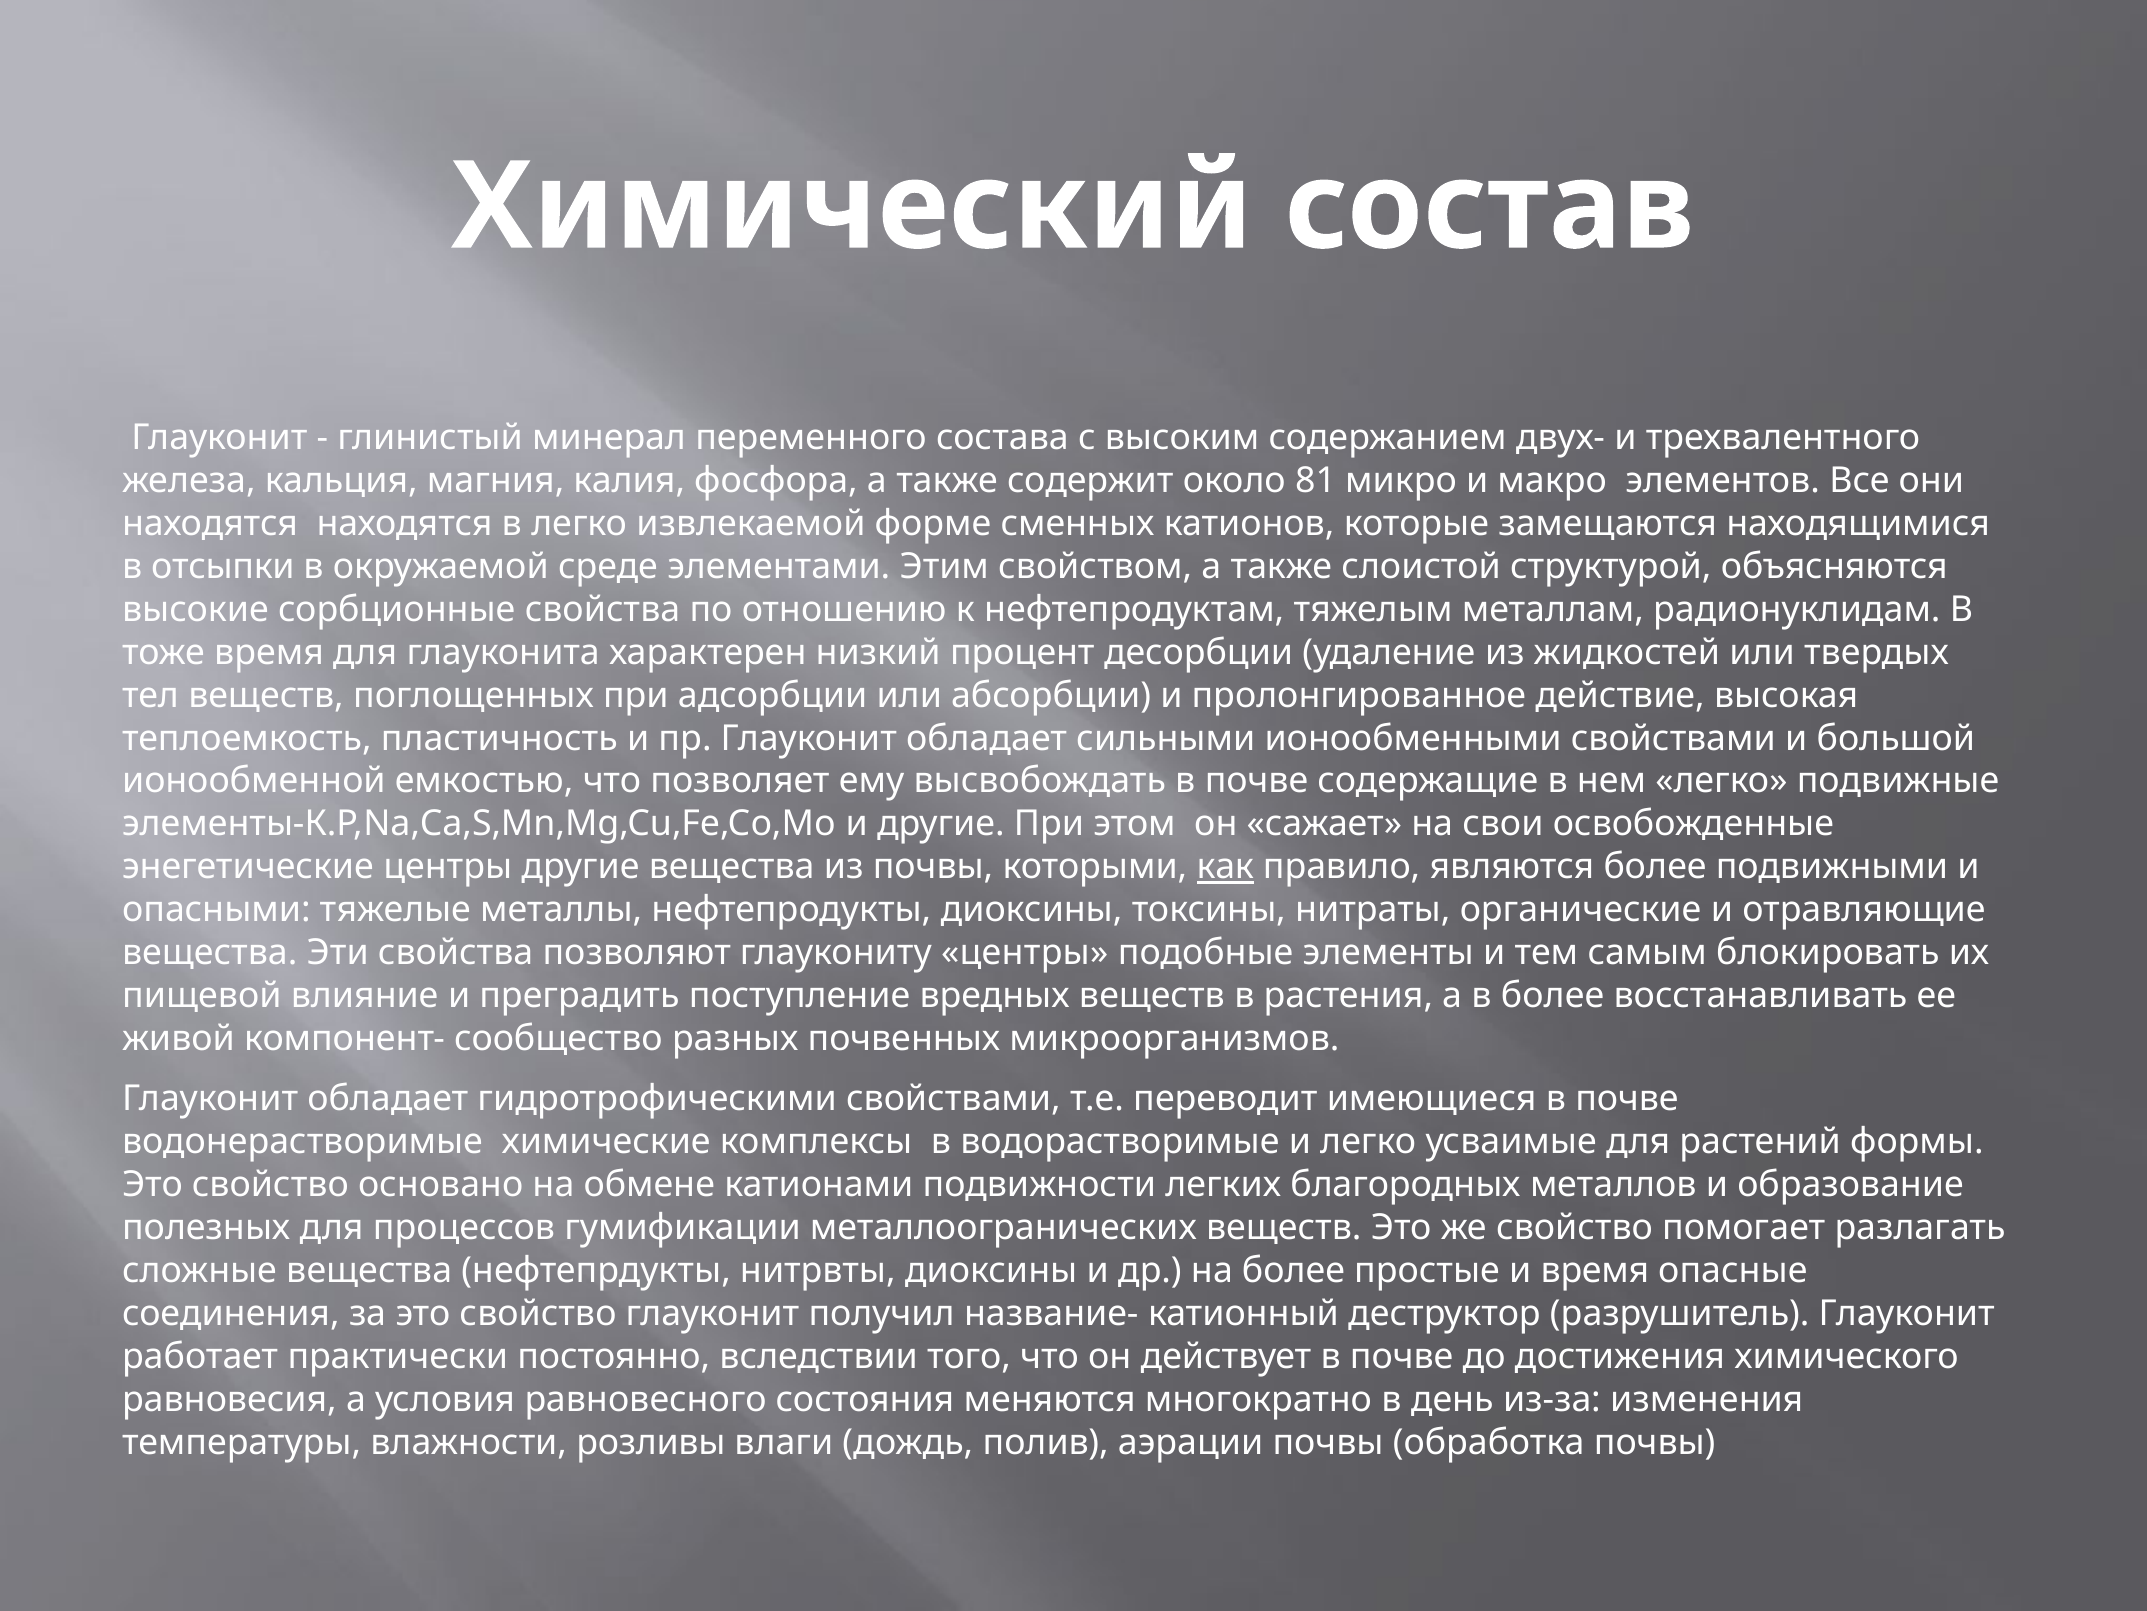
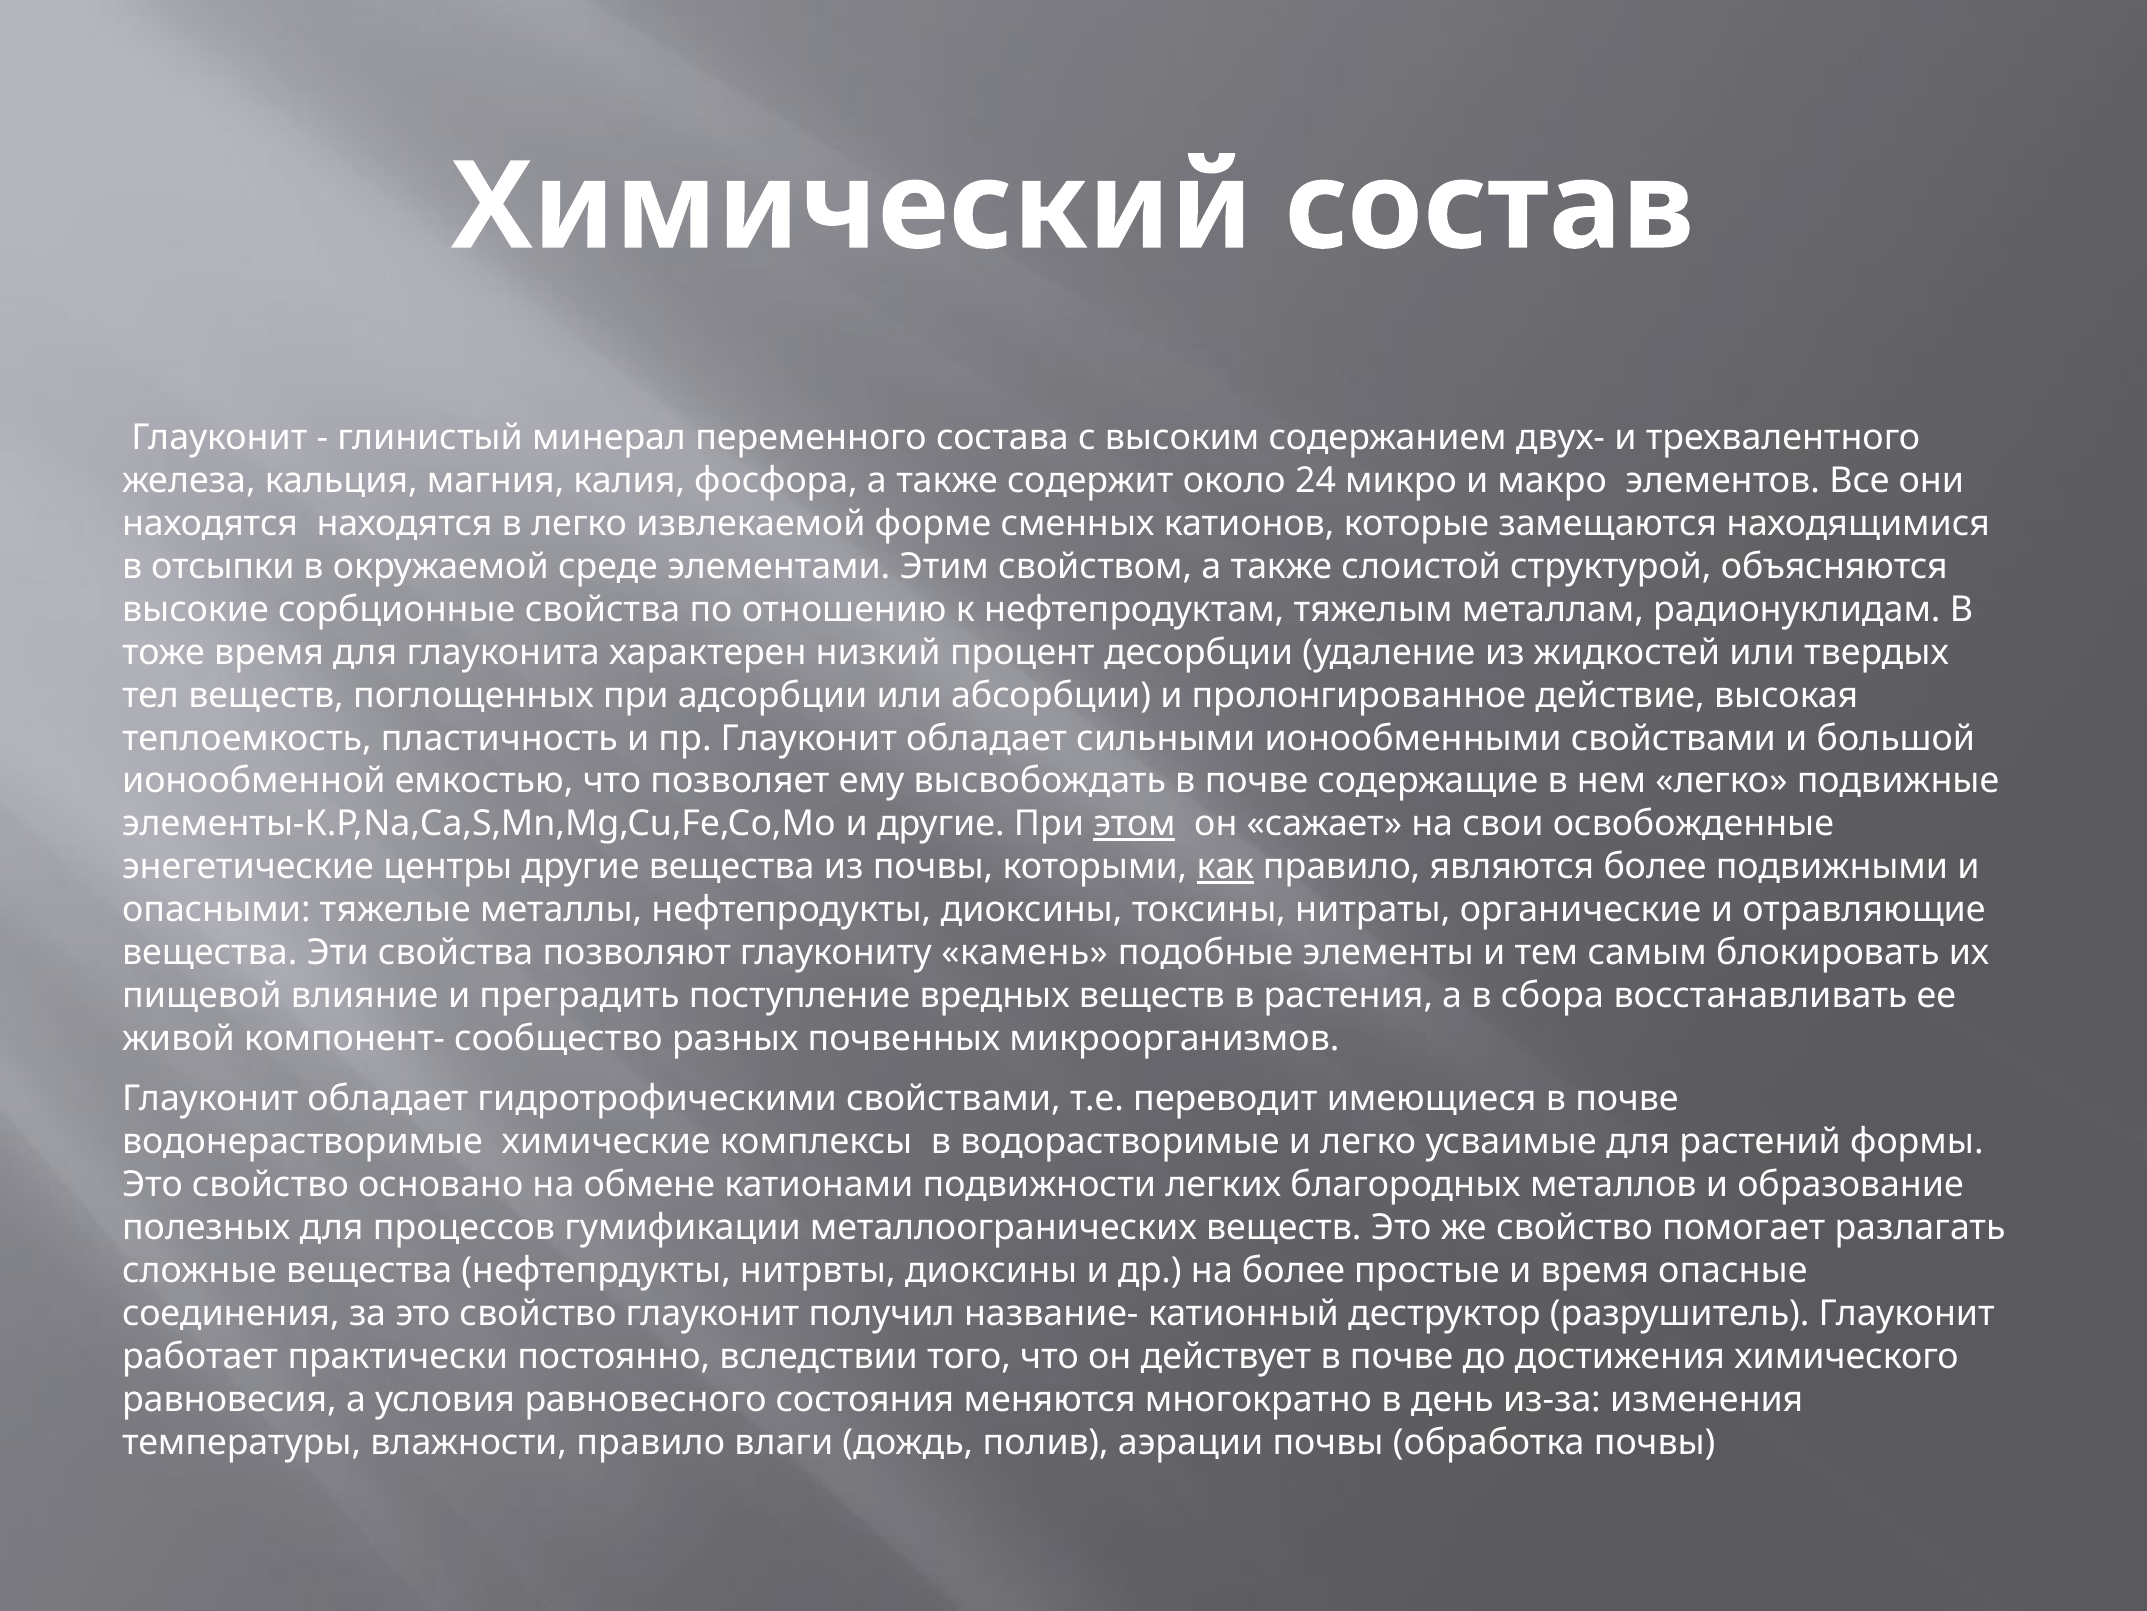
81: 81 -> 24
этом underline: none -> present
глаукониту центры: центры -> камень
в более: более -> сбора
влажности розливы: розливы -> правило
